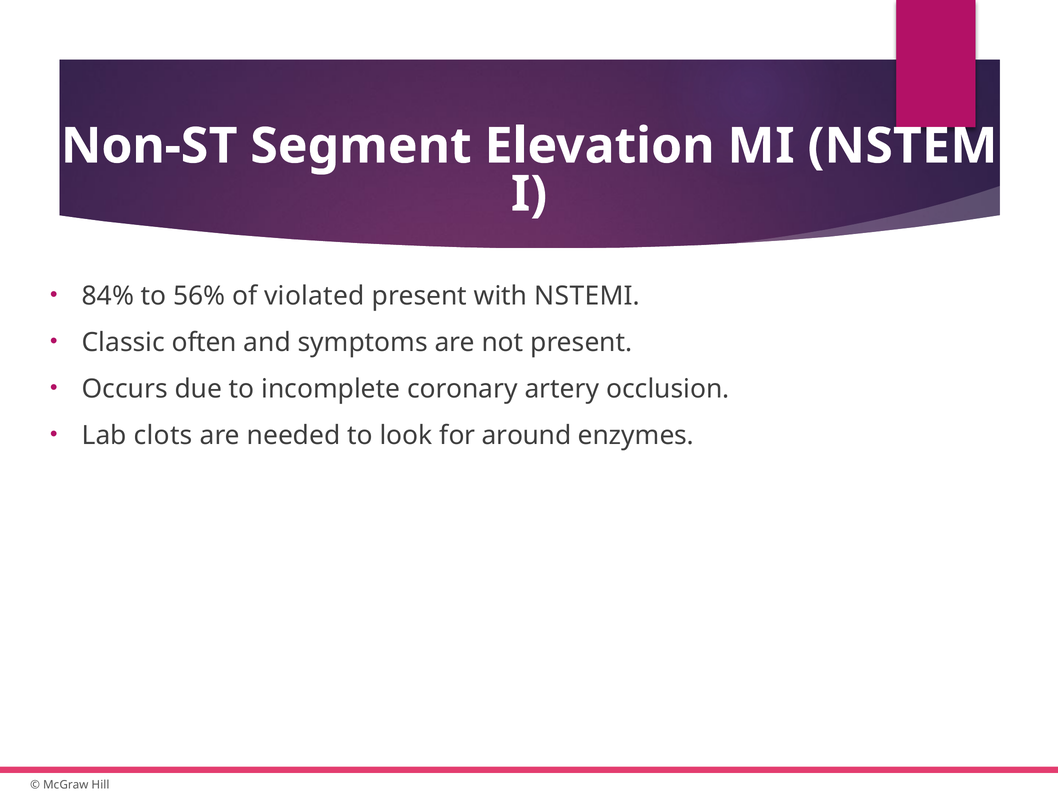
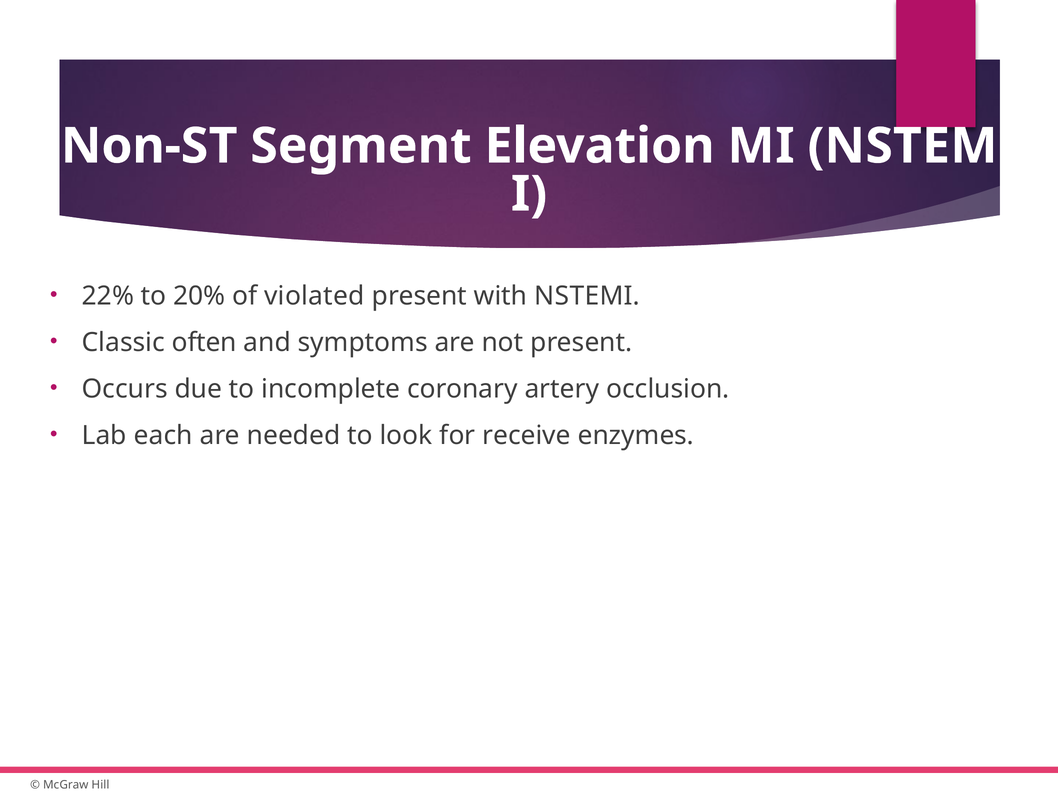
84%: 84% -> 22%
56%: 56% -> 20%
clots: clots -> each
around: around -> receive
